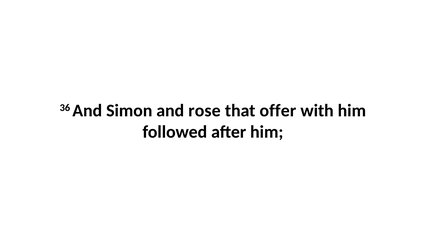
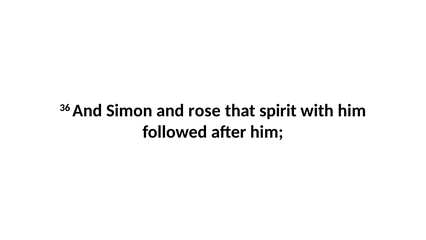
offer: offer -> spirit
